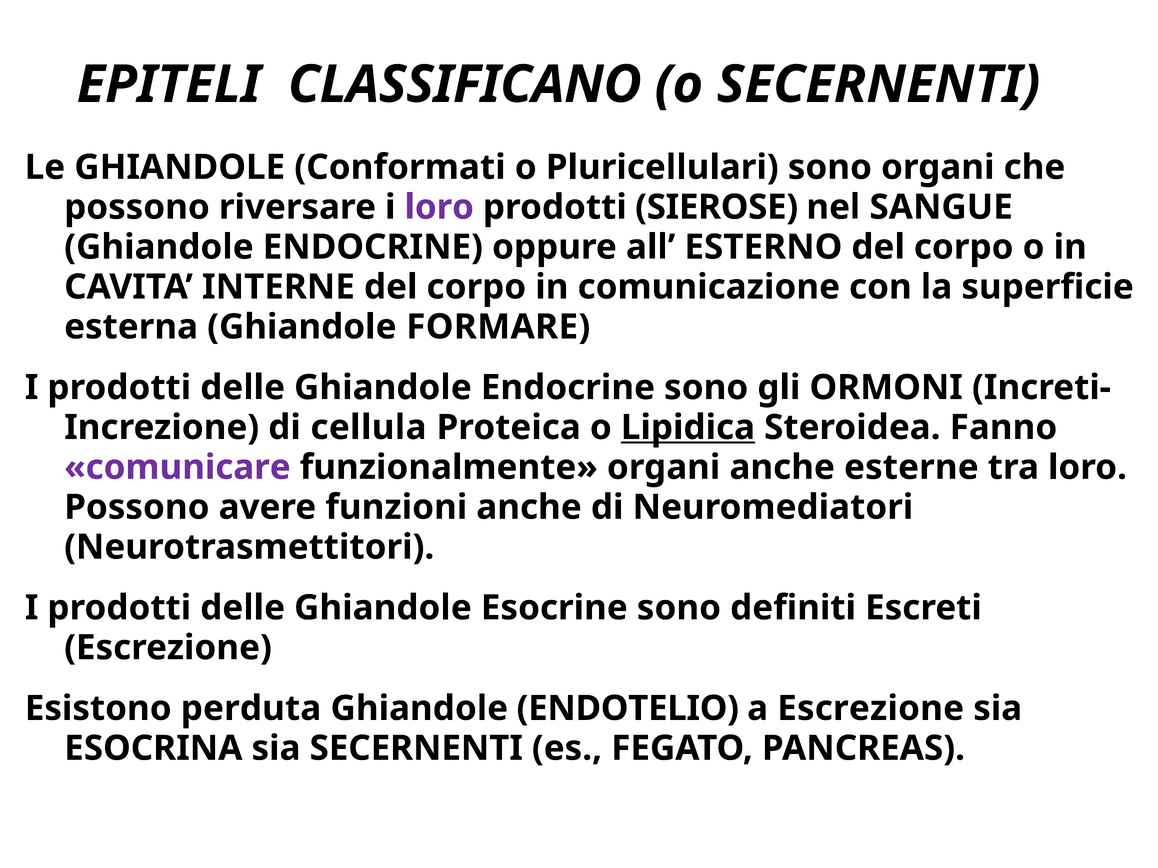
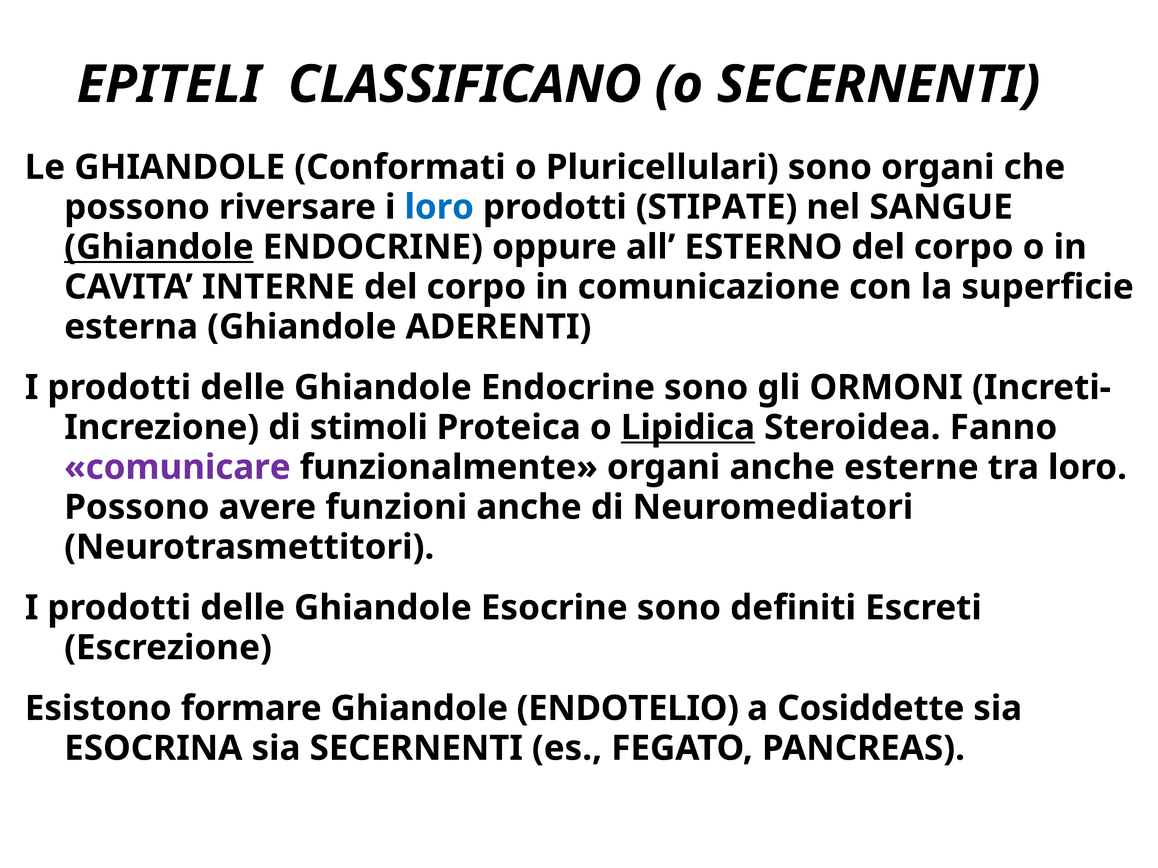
loro at (439, 207) colour: purple -> blue
SIEROSE: SIEROSE -> STIPATE
Ghiandole at (159, 247) underline: none -> present
FORMARE: FORMARE -> ADERENTI
cellula: cellula -> stimoli
perduta: perduta -> formare
a Escrezione: Escrezione -> Cosiddette
